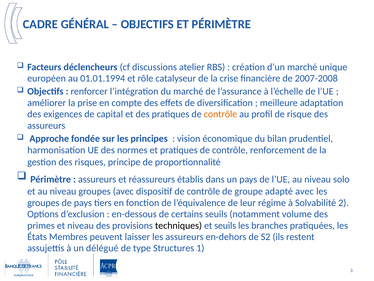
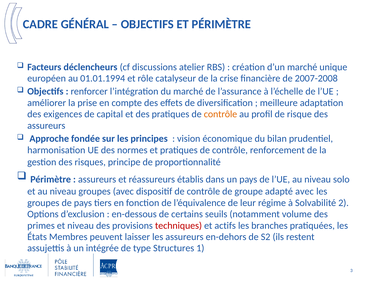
techniques colour: black -> red
et seuils: seuils -> actifs
délégué: délégué -> intégrée
